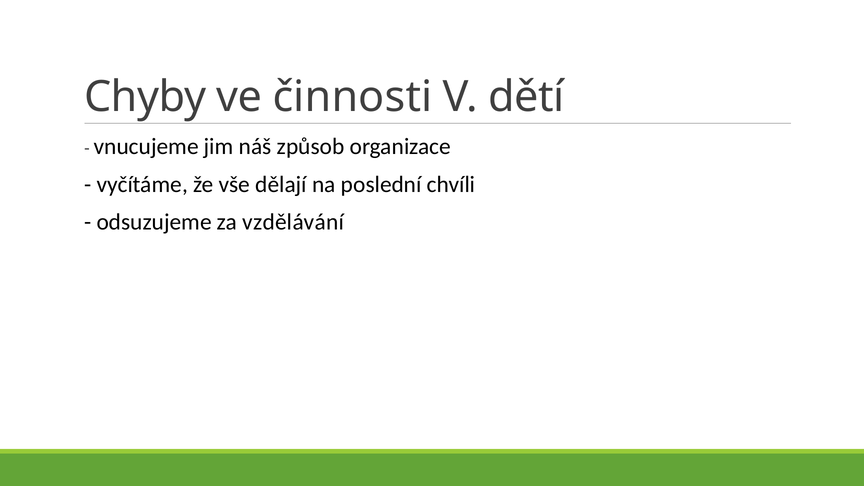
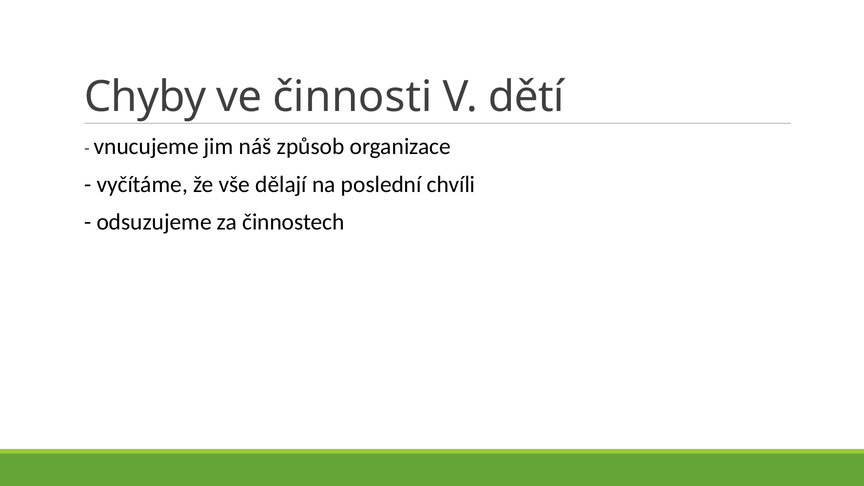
vzdělávání: vzdělávání -> činnostech
